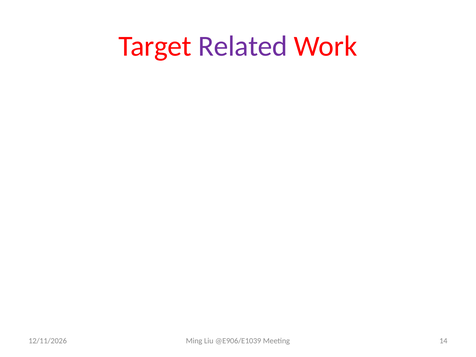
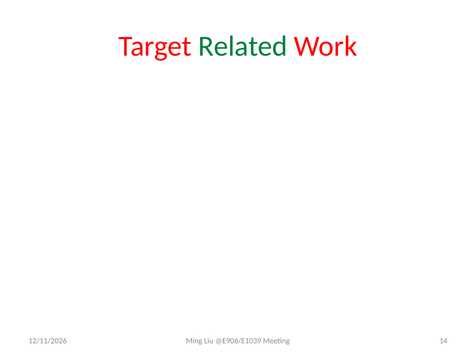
Related colour: purple -> green
